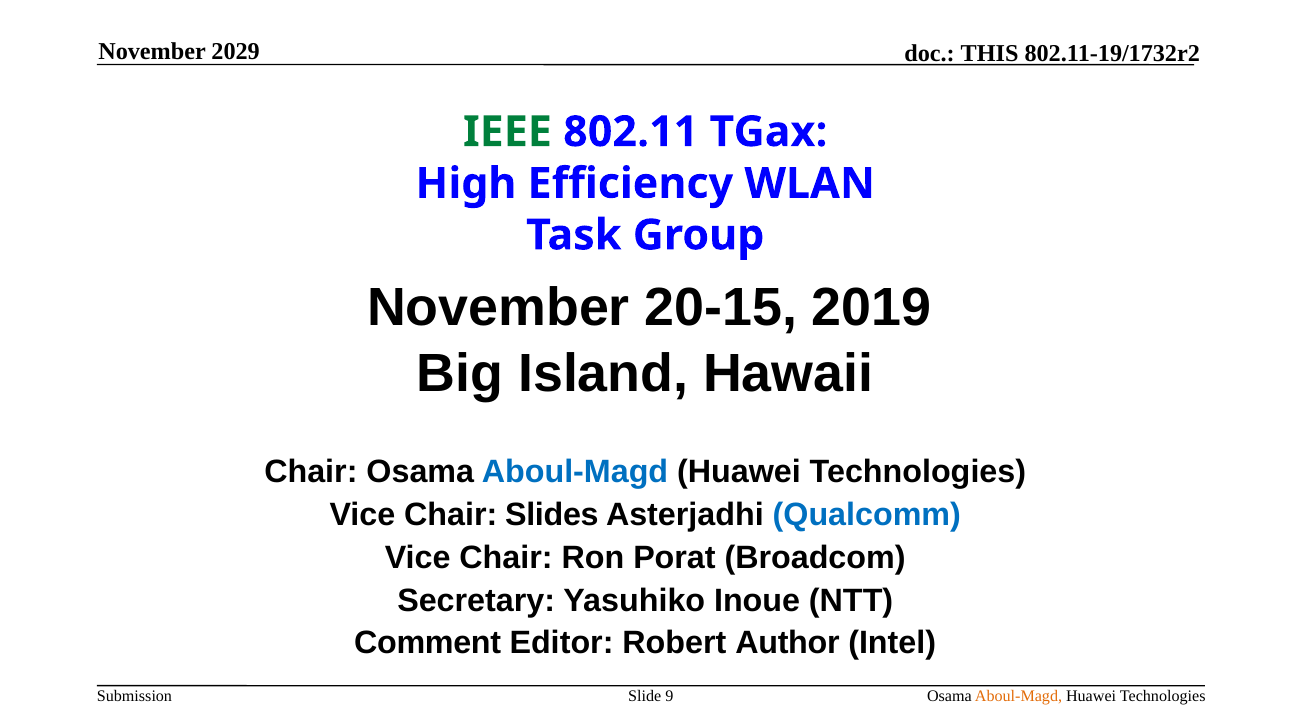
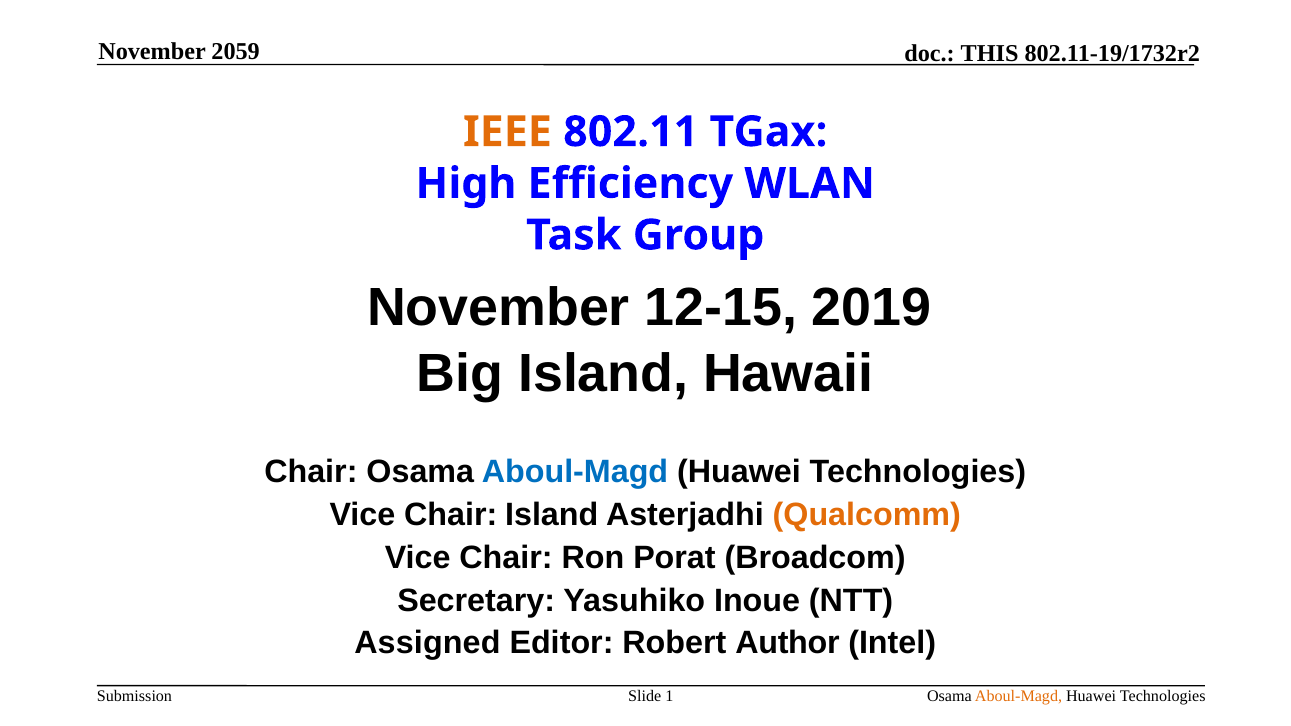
2029: 2029 -> 2059
IEEE colour: green -> orange
20-15: 20-15 -> 12-15
Chair Slides: Slides -> Island
Qualcomm colour: blue -> orange
Comment: Comment -> Assigned
9: 9 -> 1
